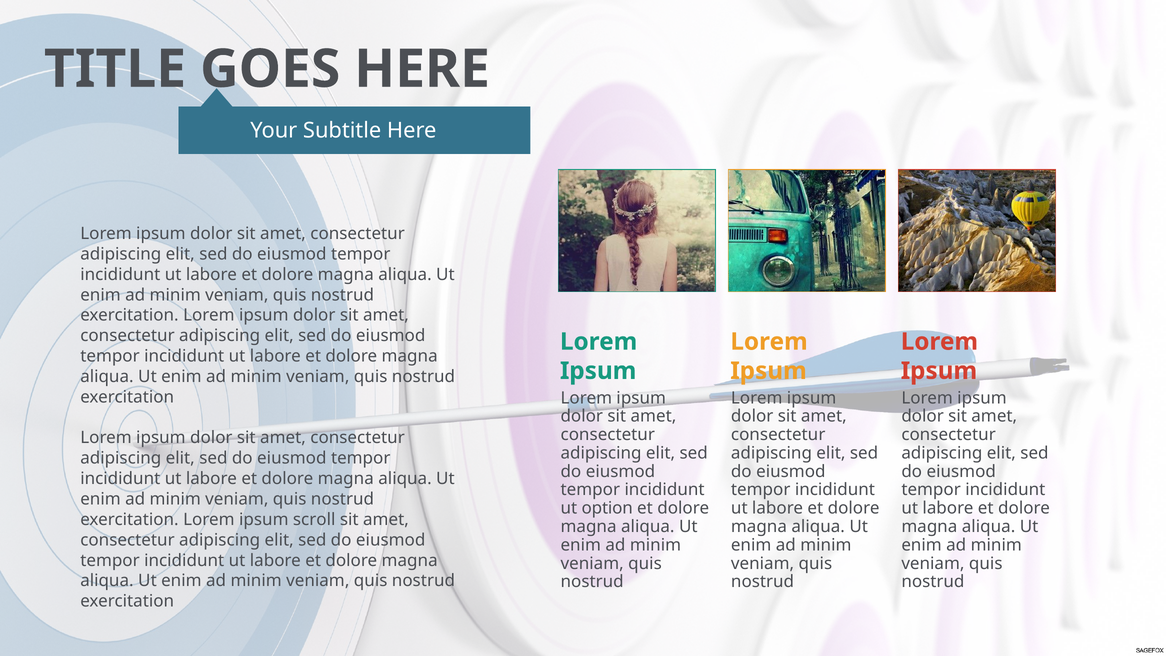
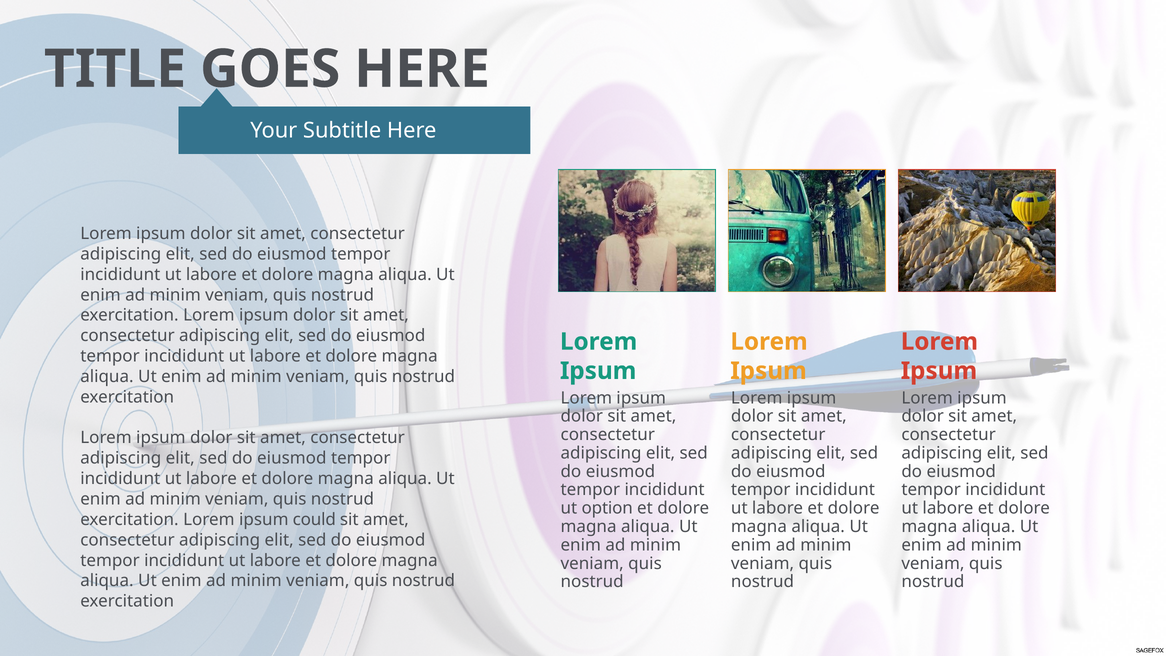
scroll: scroll -> could
